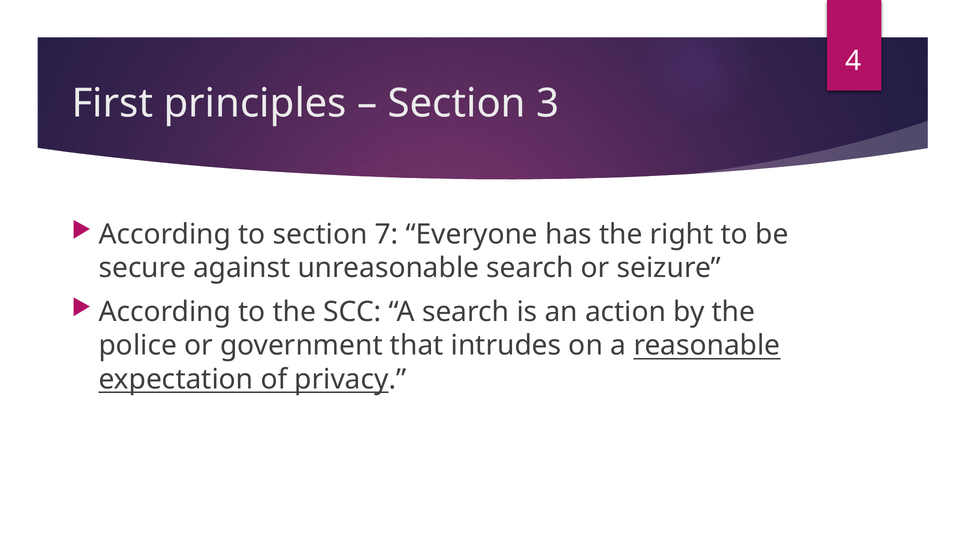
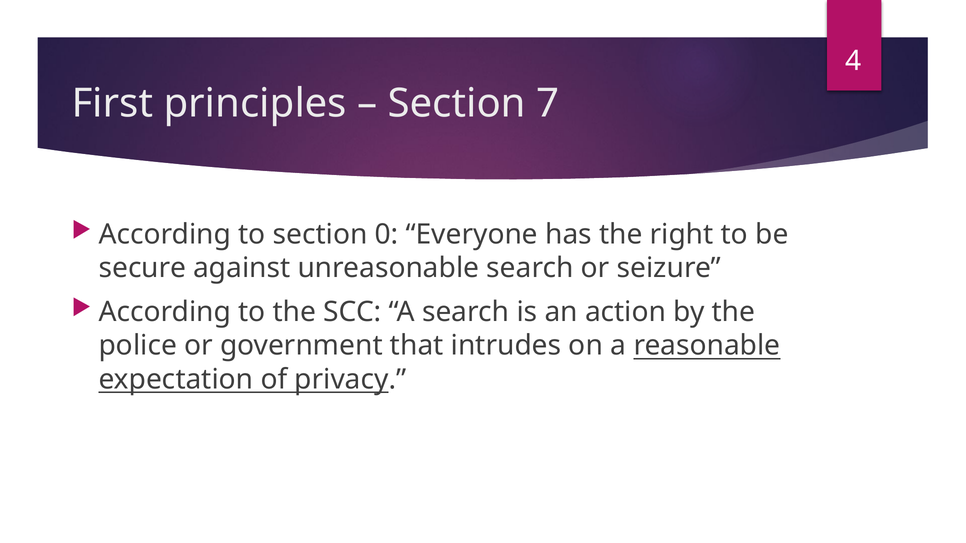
3: 3 -> 7
7: 7 -> 0
